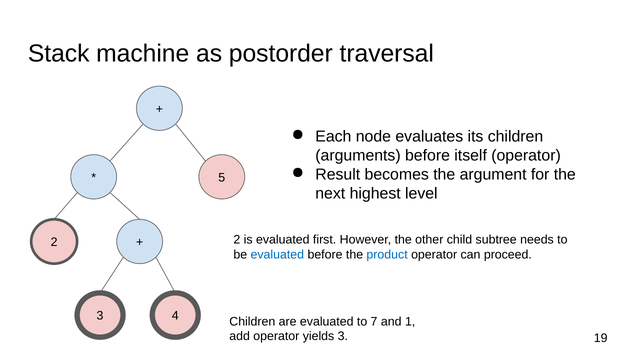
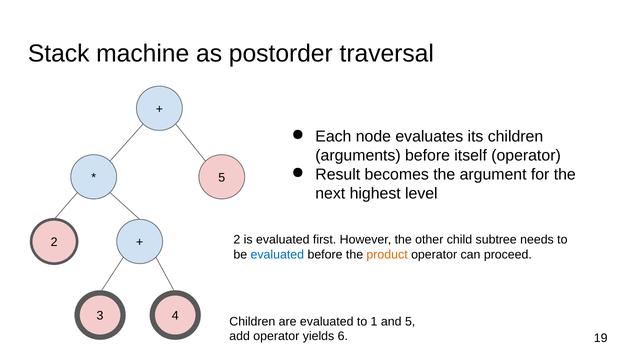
product colour: blue -> orange
7: 7 -> 1
and 1: 1 -> 5
yields 3: 3 -> 6
